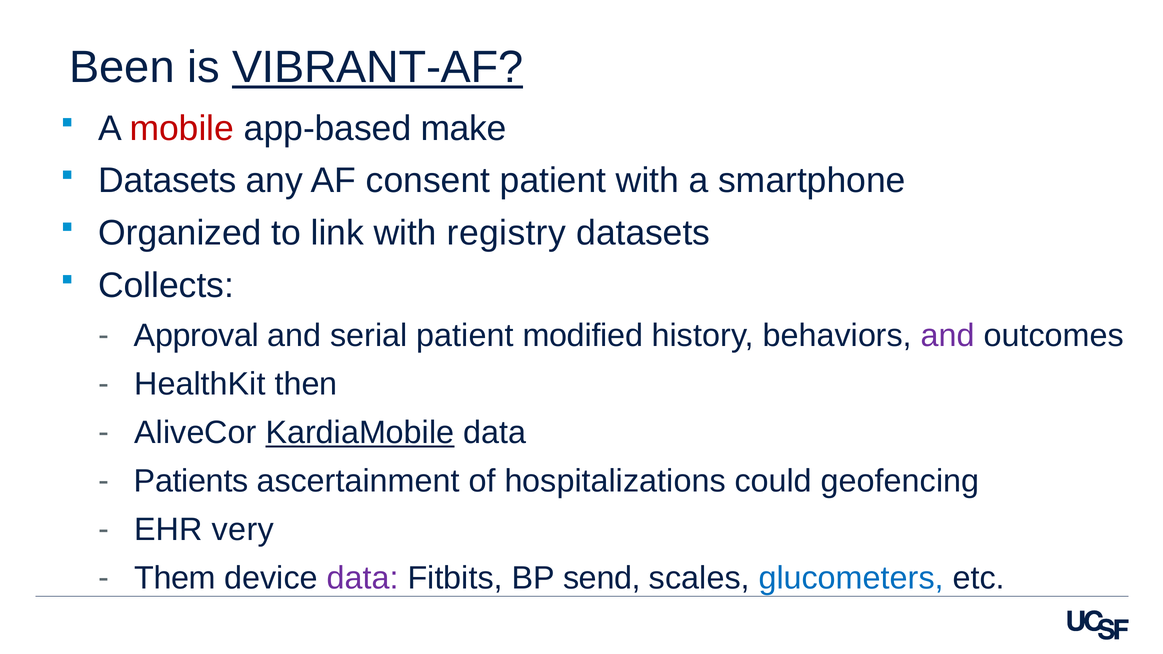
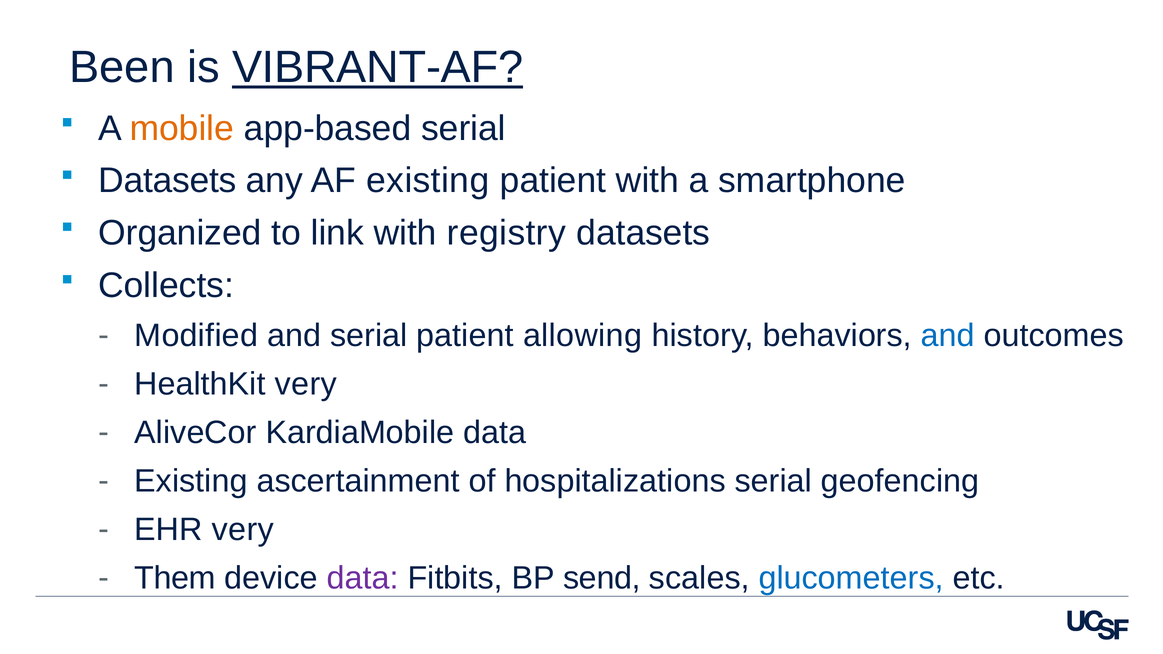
mobile colour: red -> orange
app-based make: make -> serial
AF consent: consent -> existing
Approval: Approval -> Modified
modified: modified -> allowing
and at (948, 336) colour: purple -> blue
HealthKit then: then -> very
KardiaMobile underline: present -> none
Patients at (191, 481): Patients -> Existing
hospitalizations could: could -> serial
